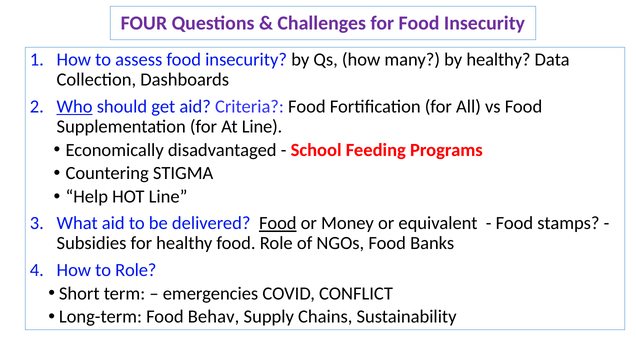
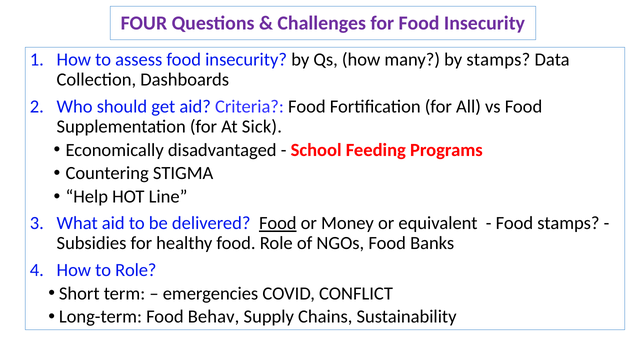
by healthy: healthy -> stamps
Who underline: present -> none
At Line: Line -> Sick
